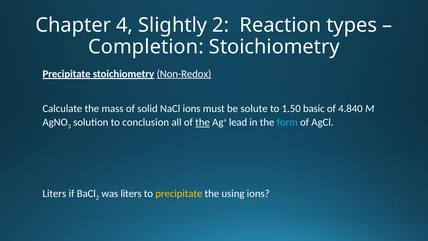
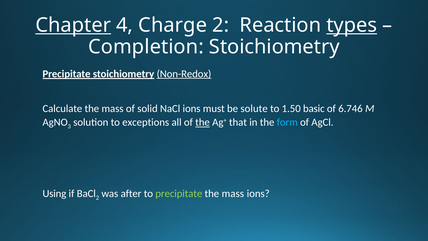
Chapter underline: none -> present
Slightly: Slightly -> Charge
types underline: none -> present
4.840: 4.840 -> 6.746
conclusion: conclusion -> exceptions
lead: lead -> that
Liters at (54, 193): Liters -> Using
was liters: liters -> after
precipitate at (179, 193) colour: yellow -> light green
using at (233, 193): using -> mass
